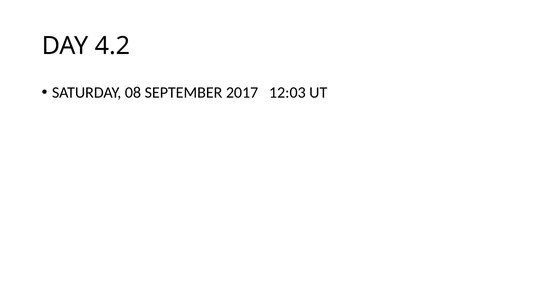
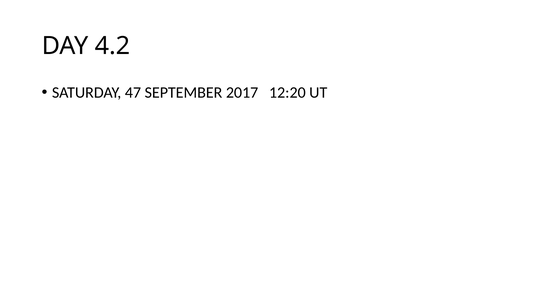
08: 08 -> 47
12:03: 12:03 -> 12:20
